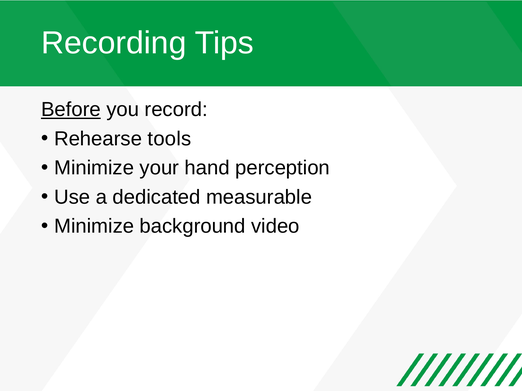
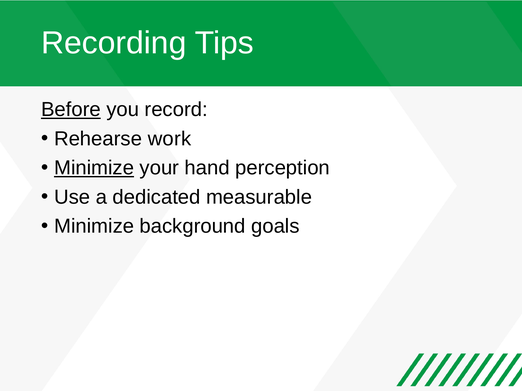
tools: tools -> work
Minimize at (94, 168) underline: none -> present
video: video -> goals
